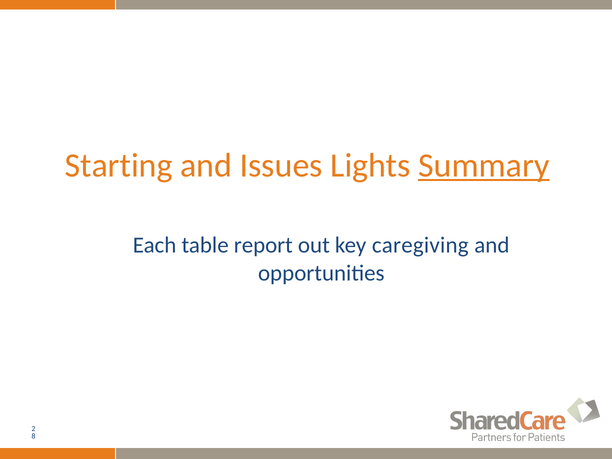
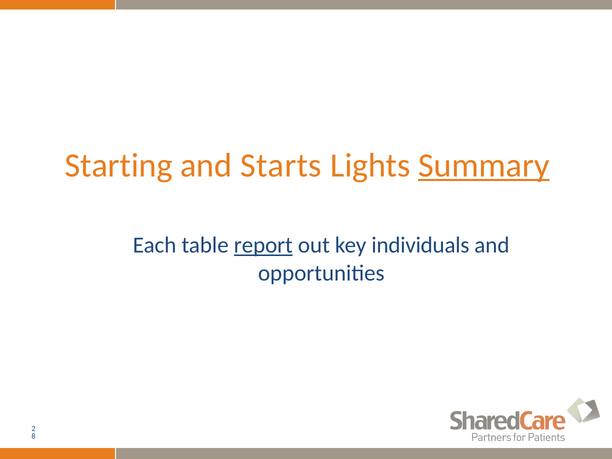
Issues: Issues -> Starts
report underline: none -> present
caregiving: caregiving -> individuals
